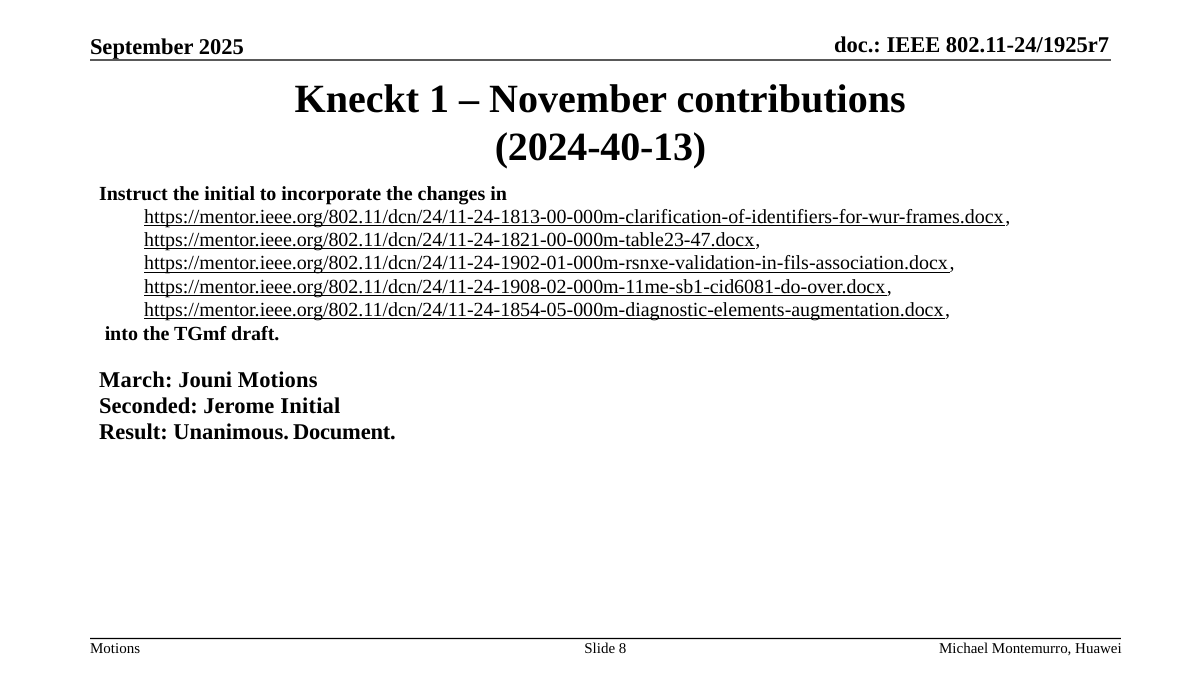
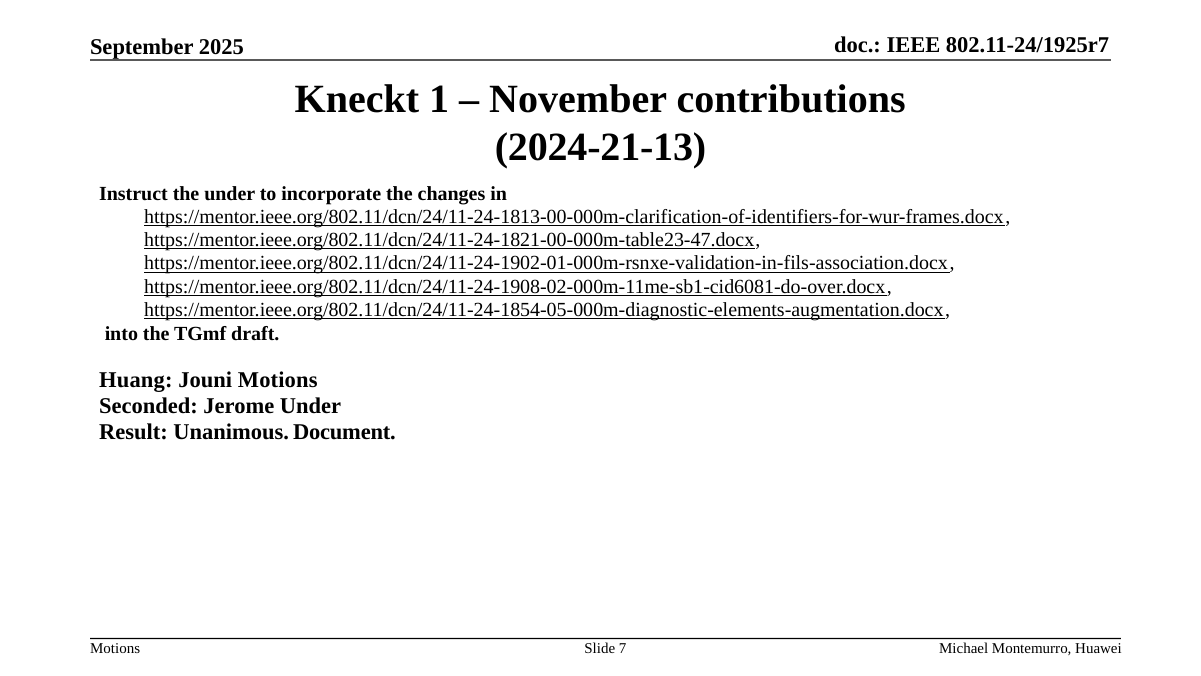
2024-40-13: 2024-40-13 -> 2024-21-13
the initial: initial -> under
March: March -> Huang
Jerome Initial: Initial -> Under
8: 8 -> 7
